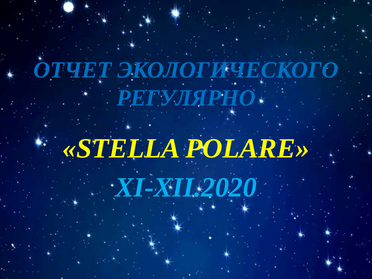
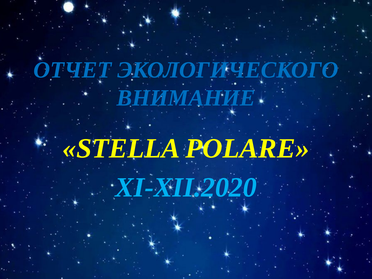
РЕГУЛЯРНО: РЕГУЛЯРНО -> ВНИМАНИЕ
